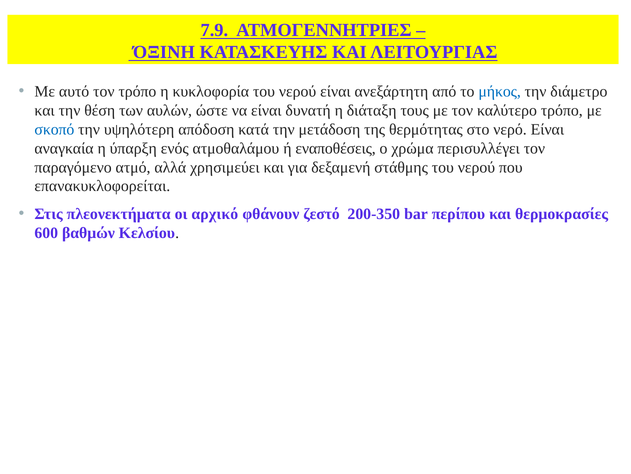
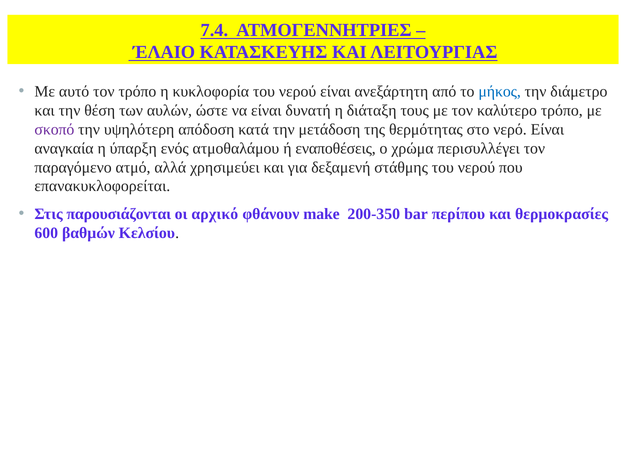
7.9: 7.9 -> 7.4
ΌΞΙΝΗ: ΌΞΙΝΗ -> ΈΛΑΙΟ
σκοπό colour: blue -> purple
πλεονεκτήματα: πλεονεκτήματα -> παρουσιάζονται
ζεστό: ζεστό -> make
